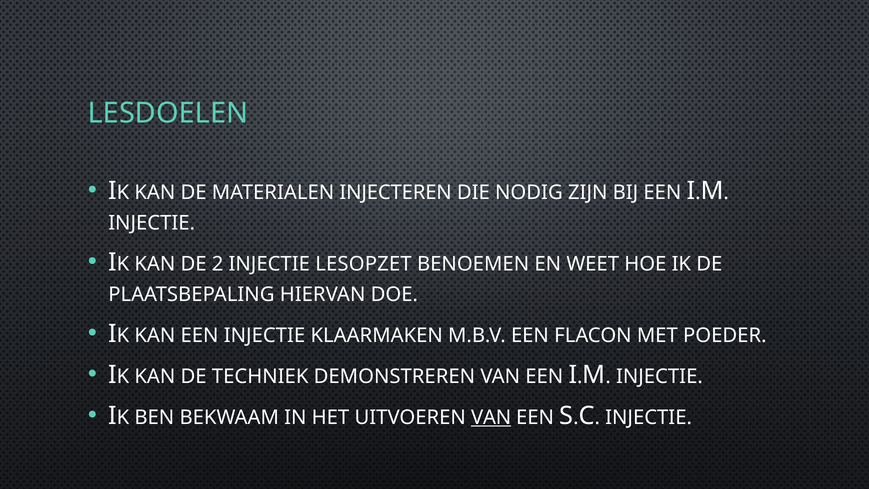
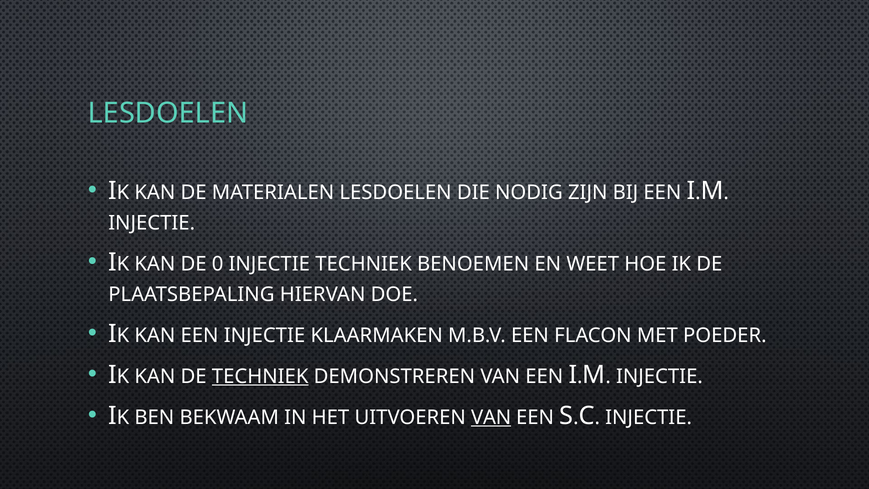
MATERIALEN INJECTEREN: INJECTEREN -> LESDOELEN
2: 2 -> 0
INJECTIE LESOPZET: LESOPZET -> TECHNIEK
TECHNIEK at (260, 376) underline: none -> present
